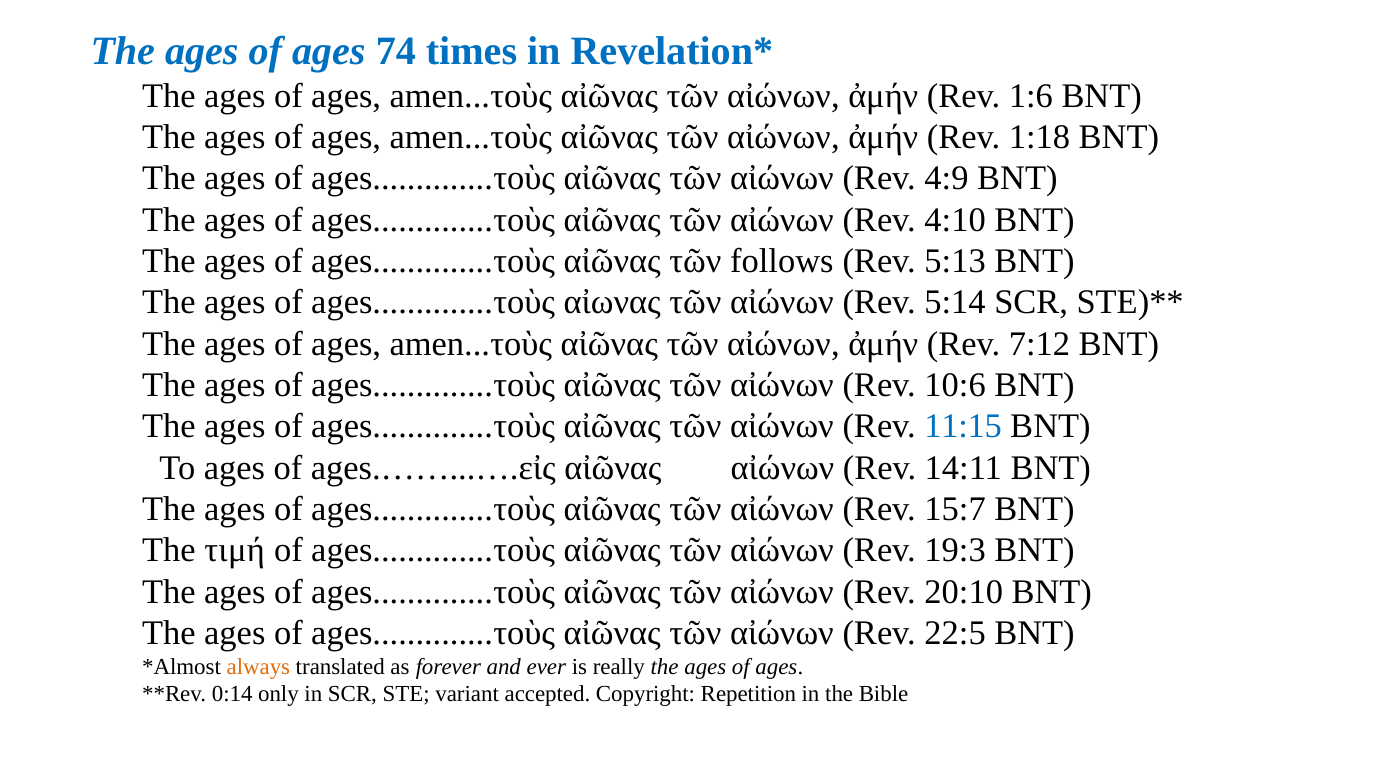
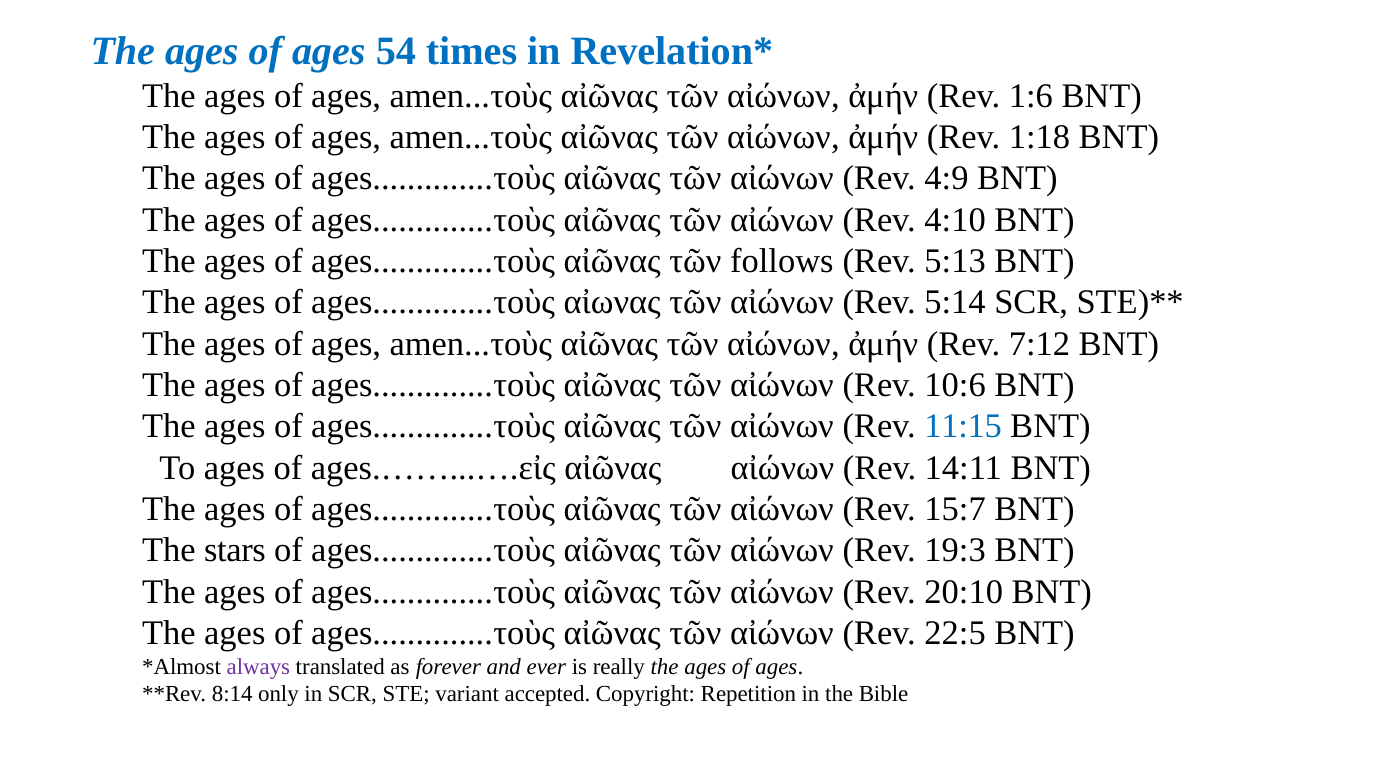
74: 74 -> 54
τιμή: τιμή -> stars
always colour: orange -> purple
0:14: 0:14 -> 8:14
